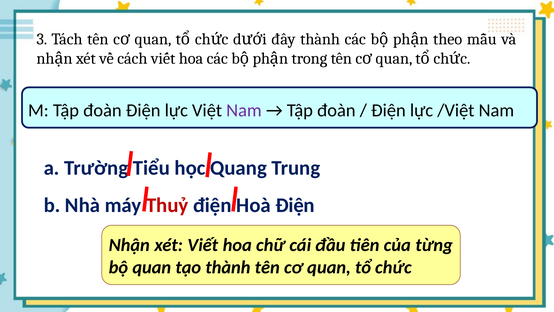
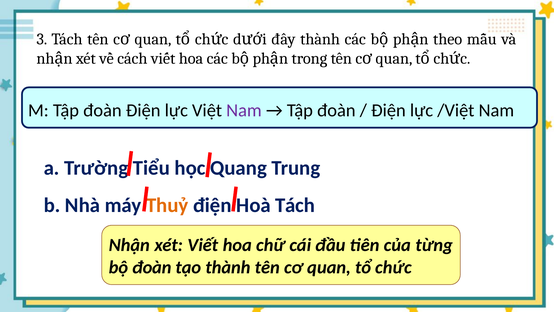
Thuỷ colour: red -> orange
Hoà Điện: Điện -> Tách
bộ quan: quan -> đoàn
